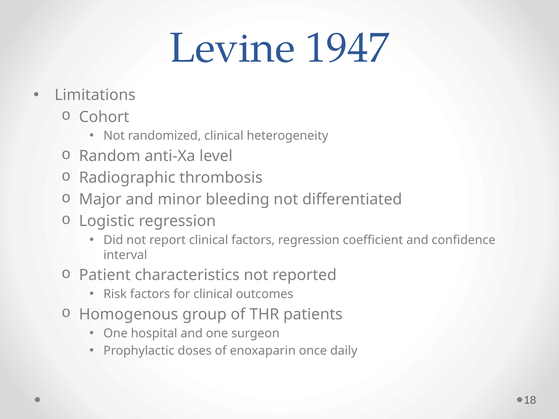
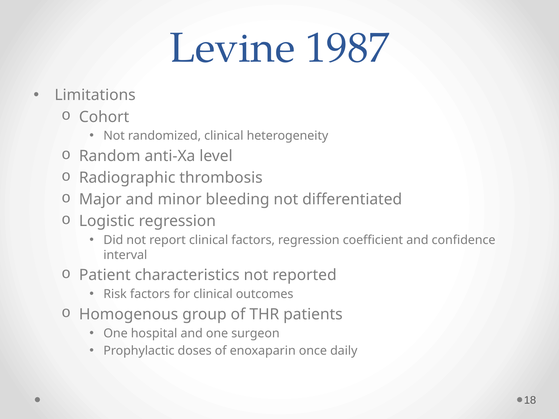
1947: 1947 -> 1987
